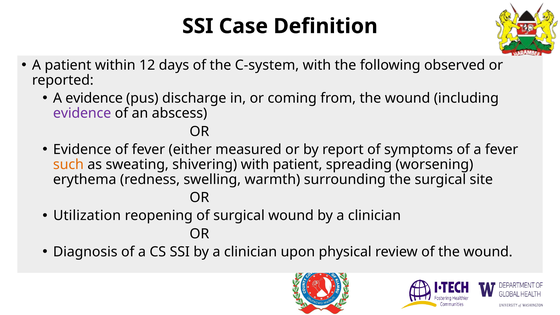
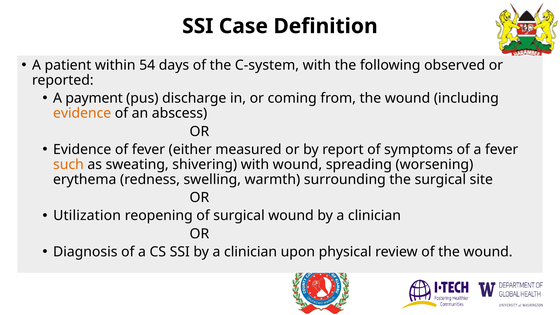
12: 12 -> 54
A evidence: evidence -> payment
evidence at (82, 113) colour: purple -> orange
with patient: patient -> wound
